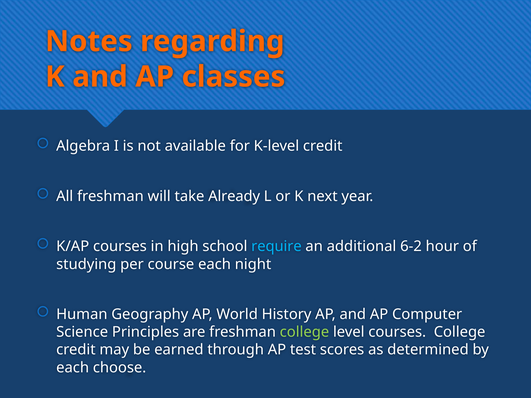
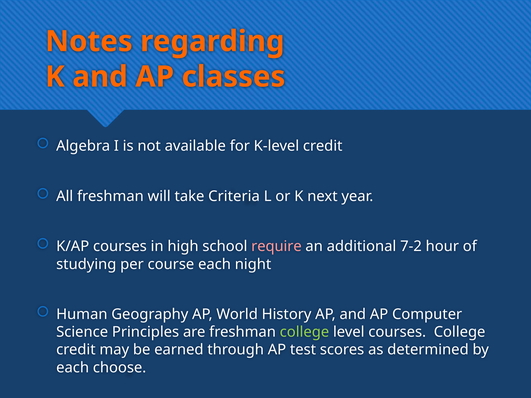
Already: Already -> Criteria
require colour: light blue -> pink
6-2: 6-2 -> 7-2
